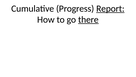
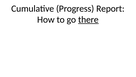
Report underline: present -> none
